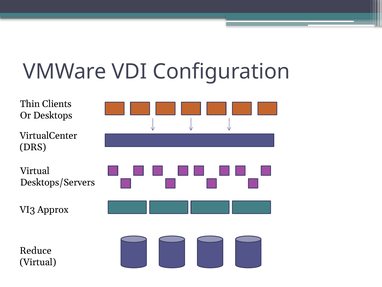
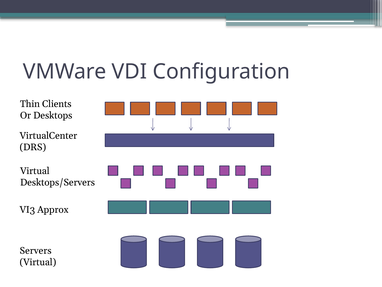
Reduce: Reduce -> Servers
